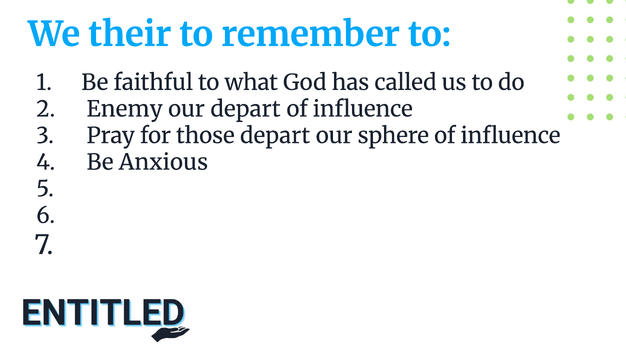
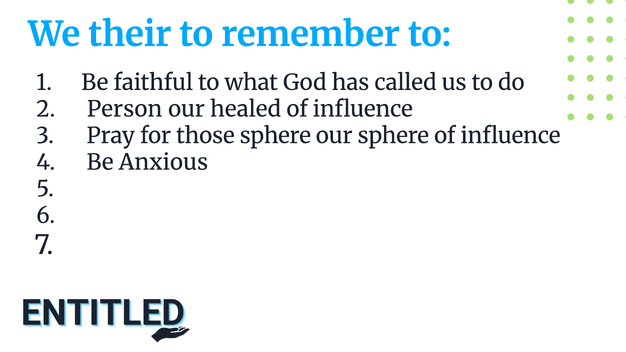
Enemy: Enemy -> Person
our depart: depart -> healed
those depart: depart -> sphere
